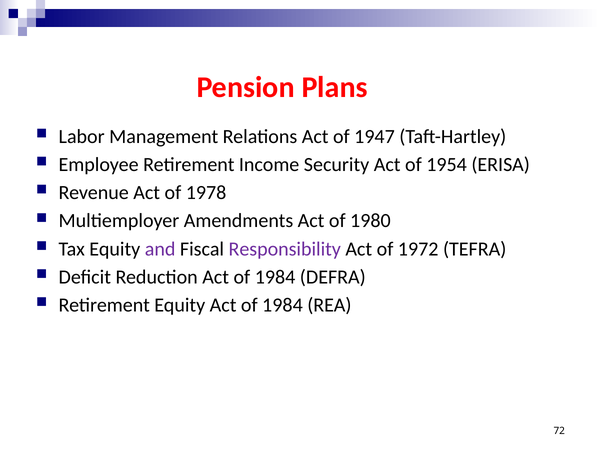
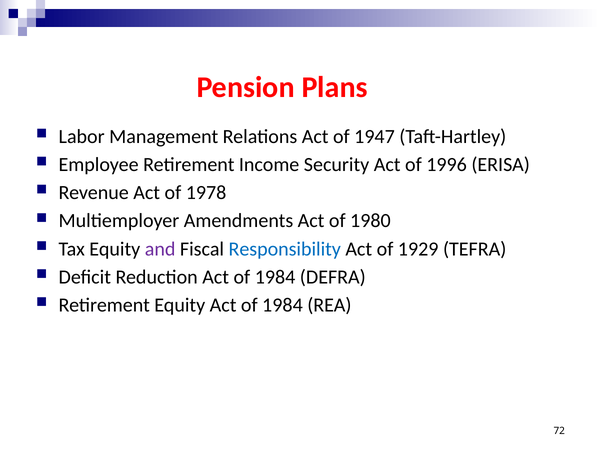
1954: 1954 -> 1996
Responsibility colour: purple -> blue
1972: 1972 -> 1929
